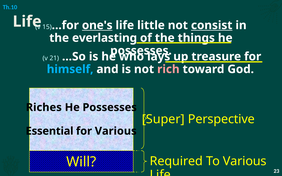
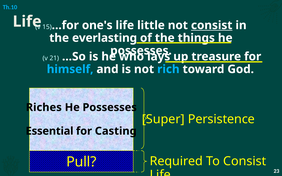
one's underline: present -> none
rich colour: pink -> light blue
Perspective: Perspective -> Persistence
for Various: Various -> Casting
To Various: Various -> Consist
Will: Will -> Pull
